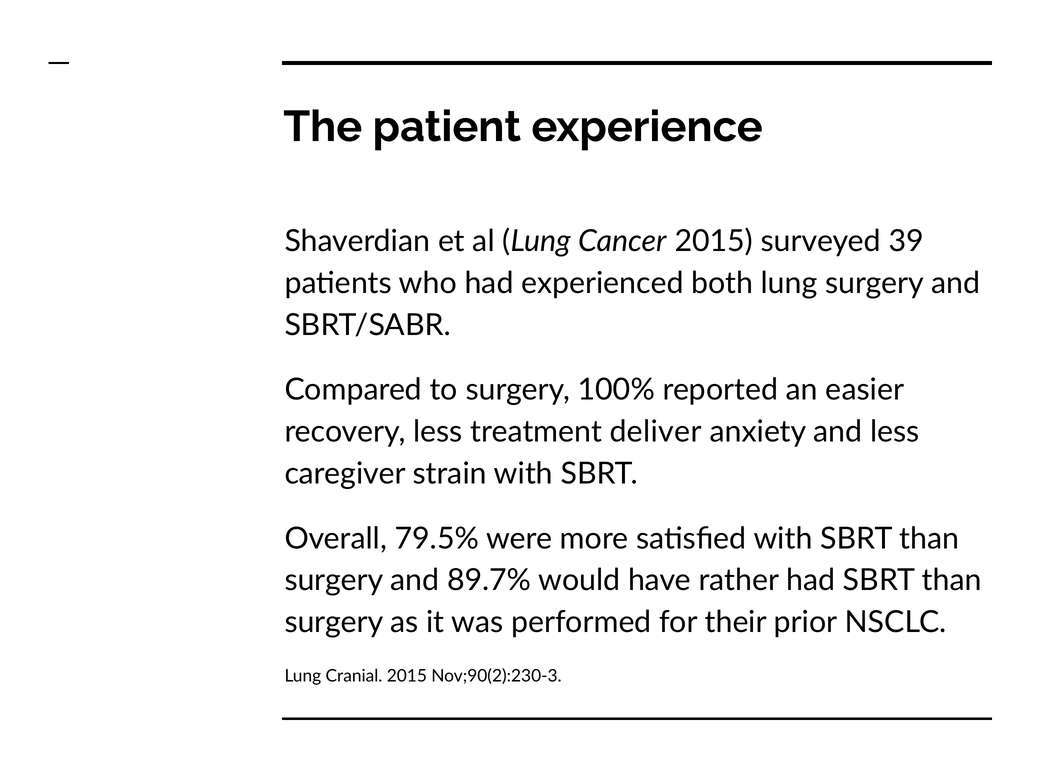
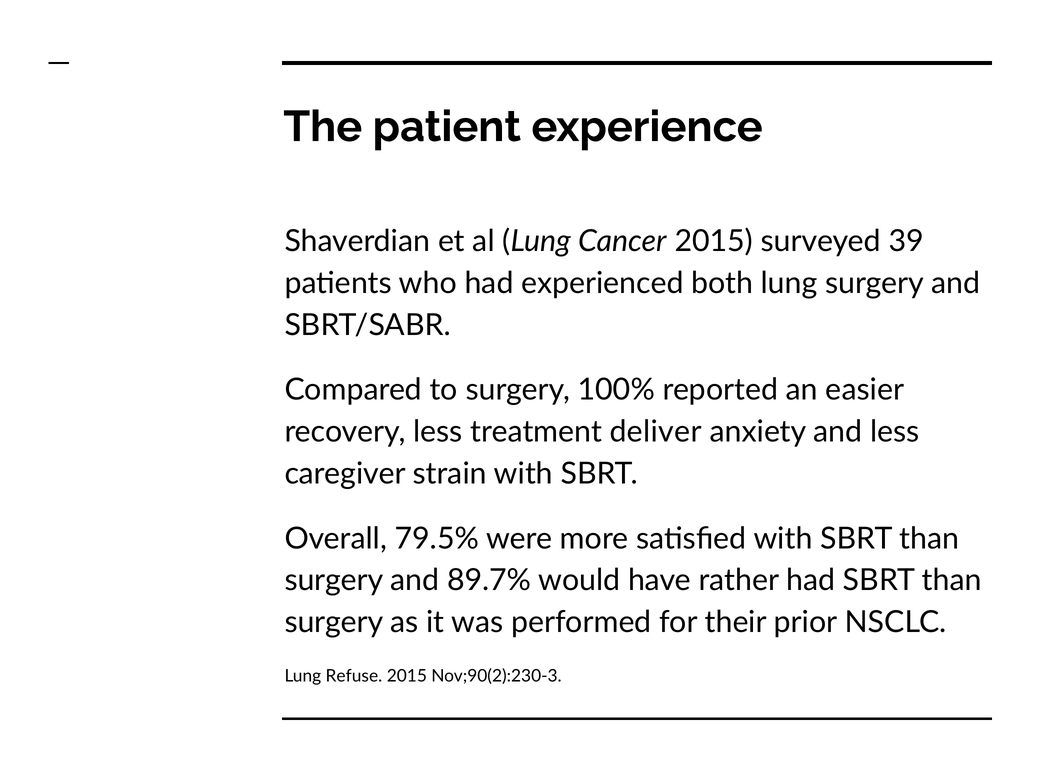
Cranial: Cranial -> Refuse
